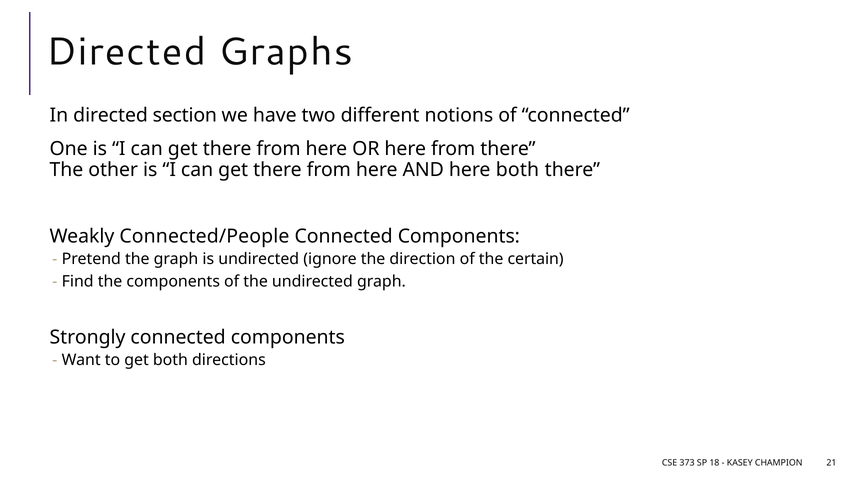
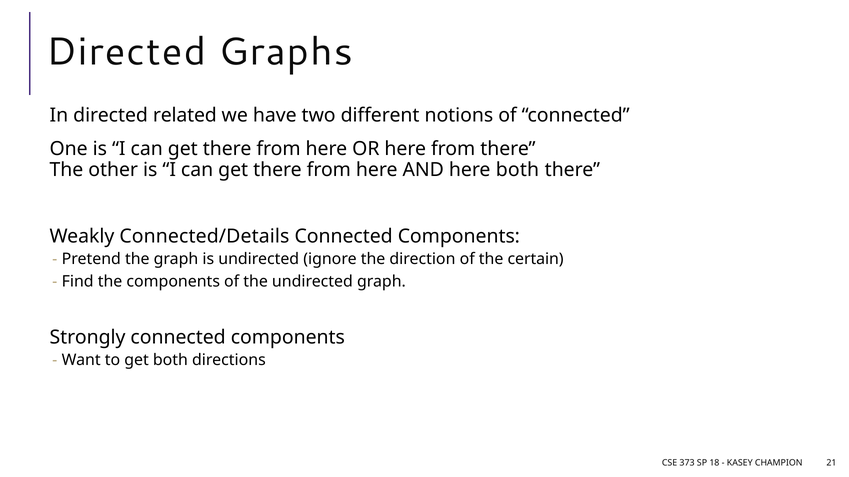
section: section -> related
Connected/People: Connected/People -> Connected/Details
